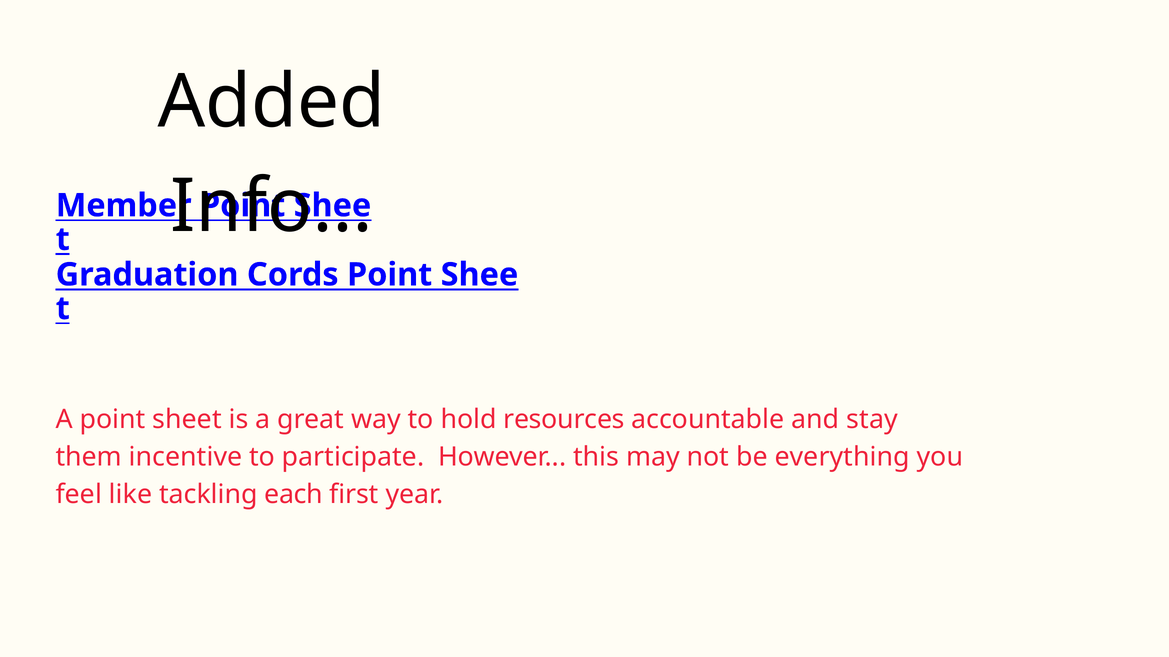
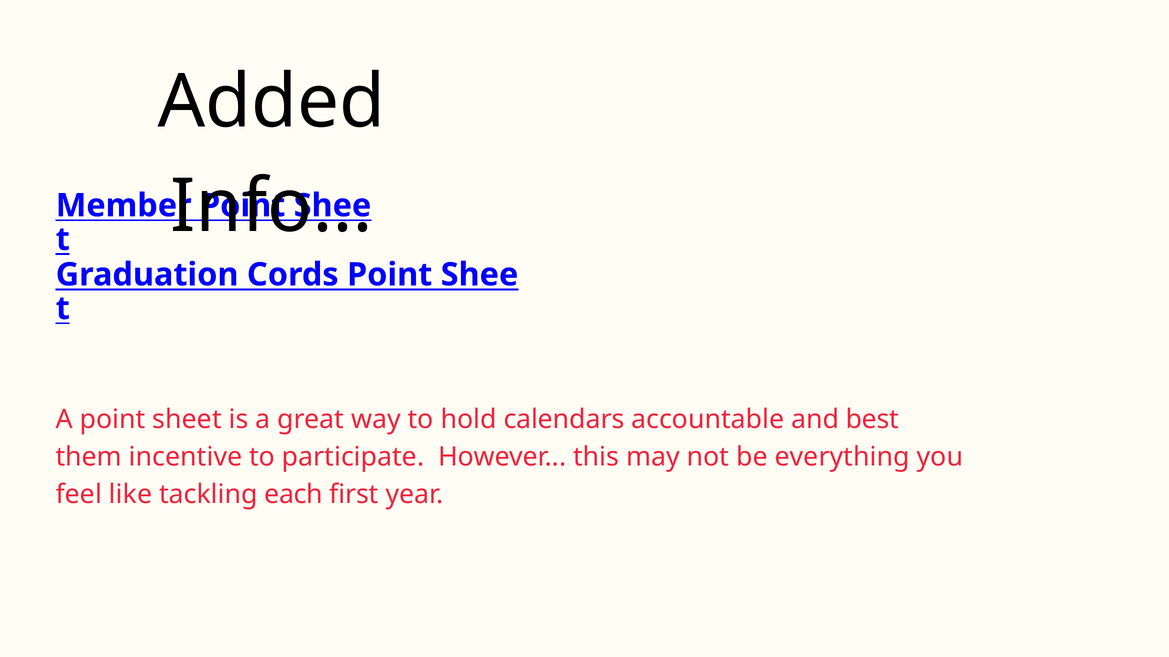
resources: resources -> calendars
stay: stay -> best
